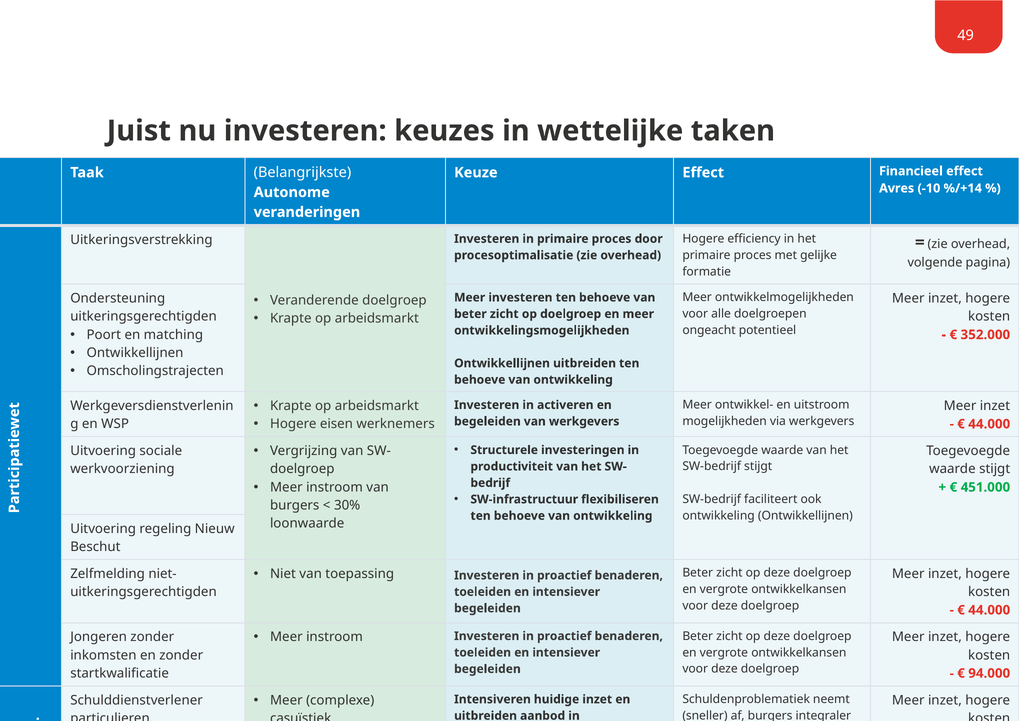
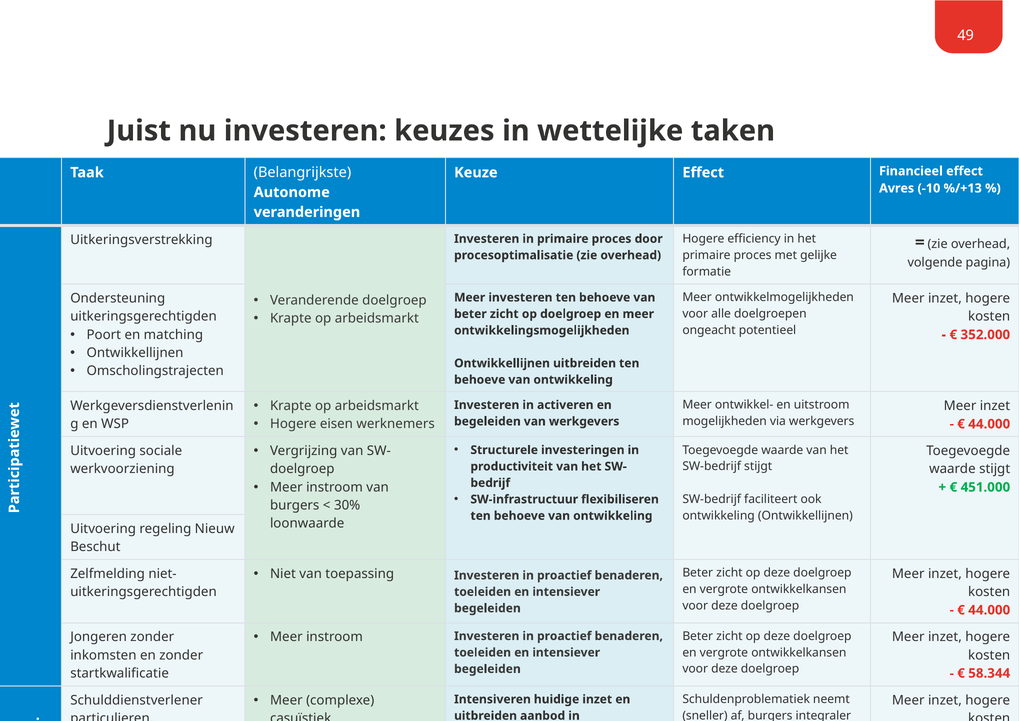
%/+14: %/+14 -> %/+13
94.000: 94.000 -> 58.344
